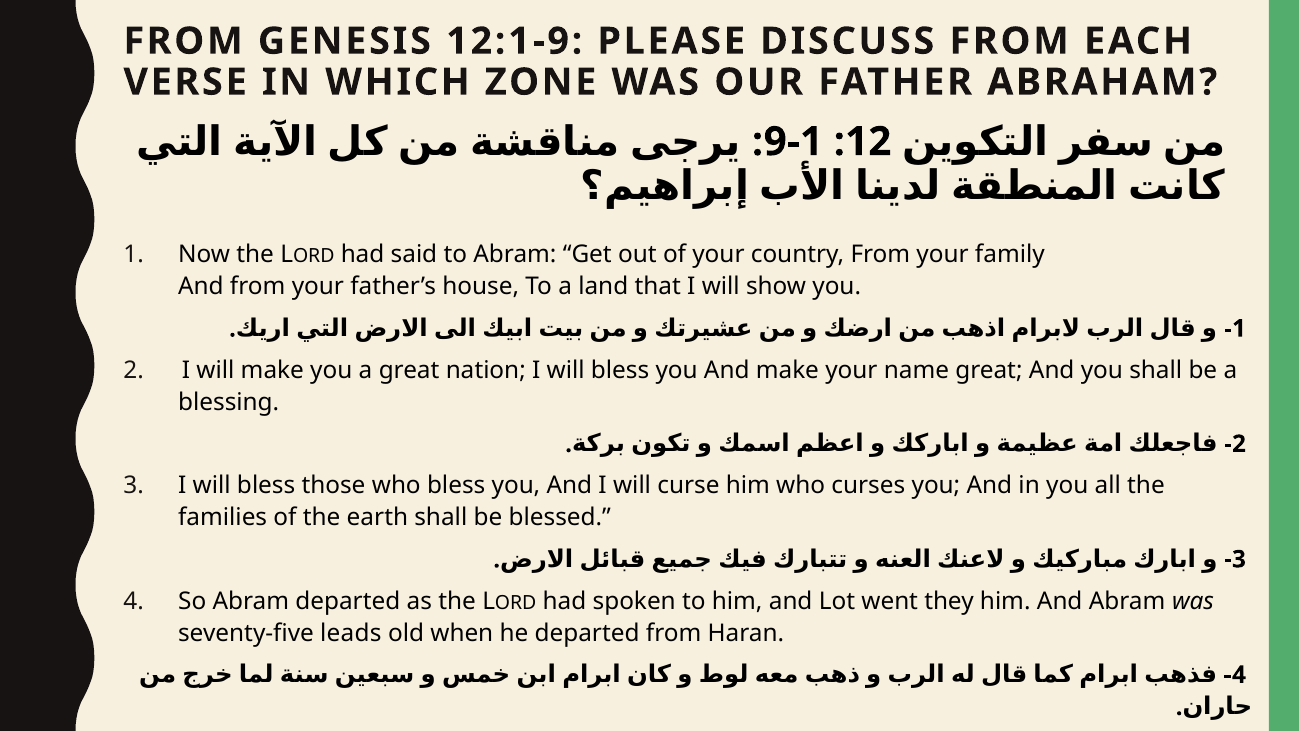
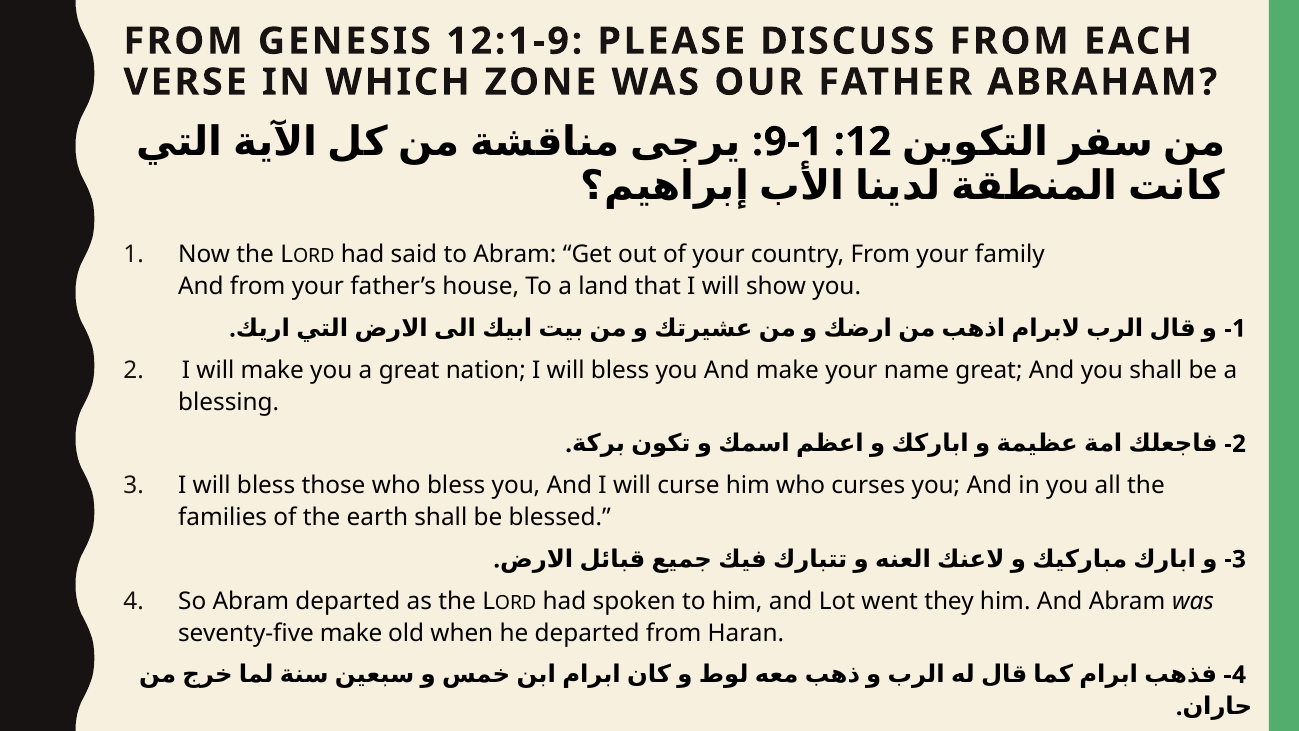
seventy-five leads: leads -> make
